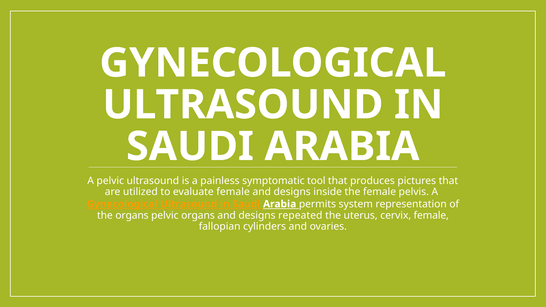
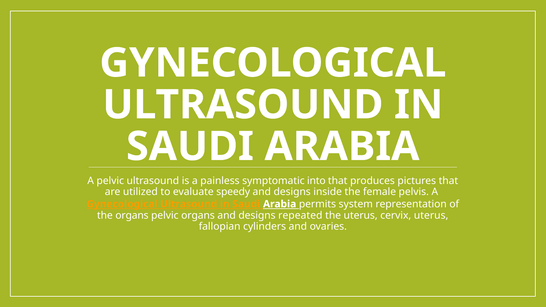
tool: tool -> into
evaluate female: female -> speedy
cervix female: female -> uterus
